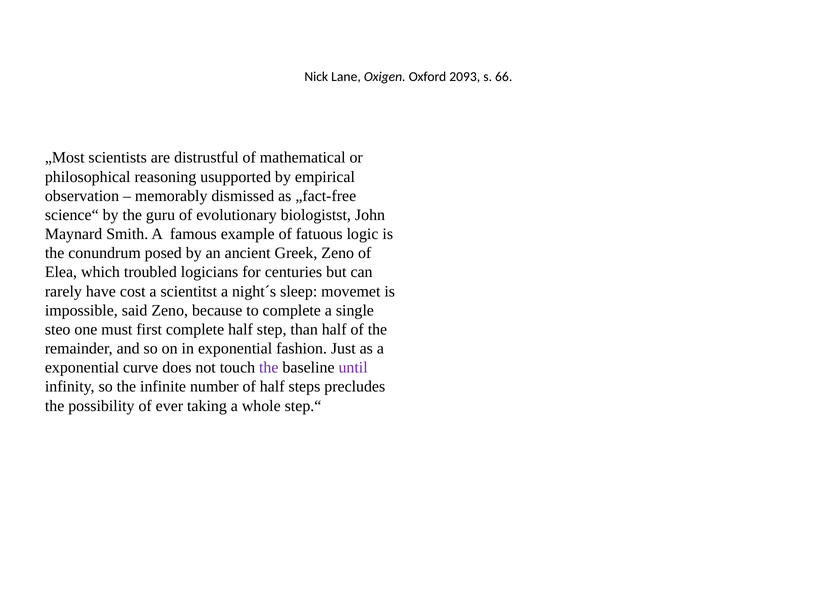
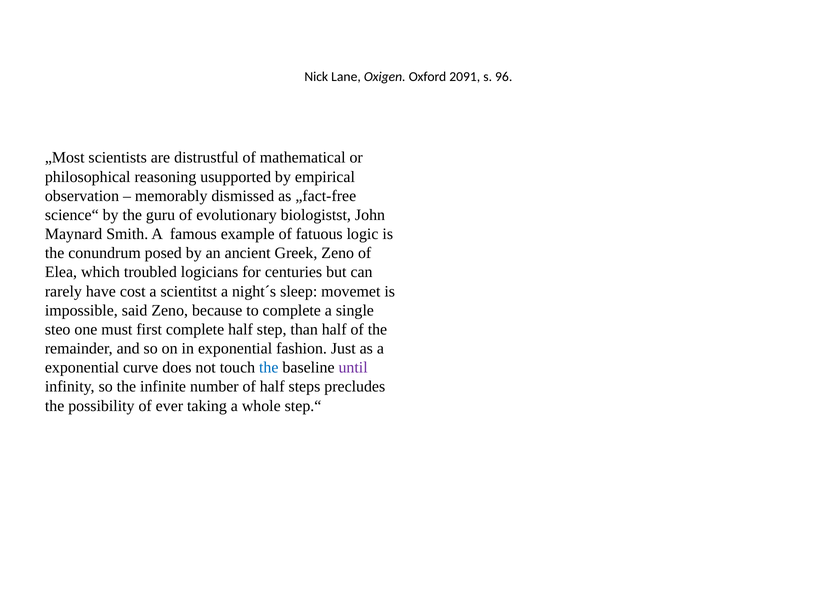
2093: 2093 -> 2091
66: 66 -> 96
the at (269, 367) colour: purple -> blue
